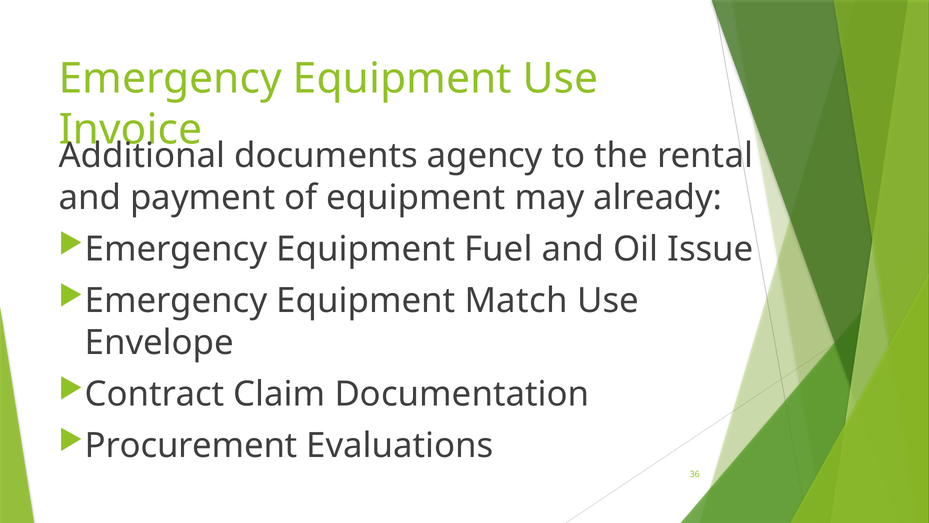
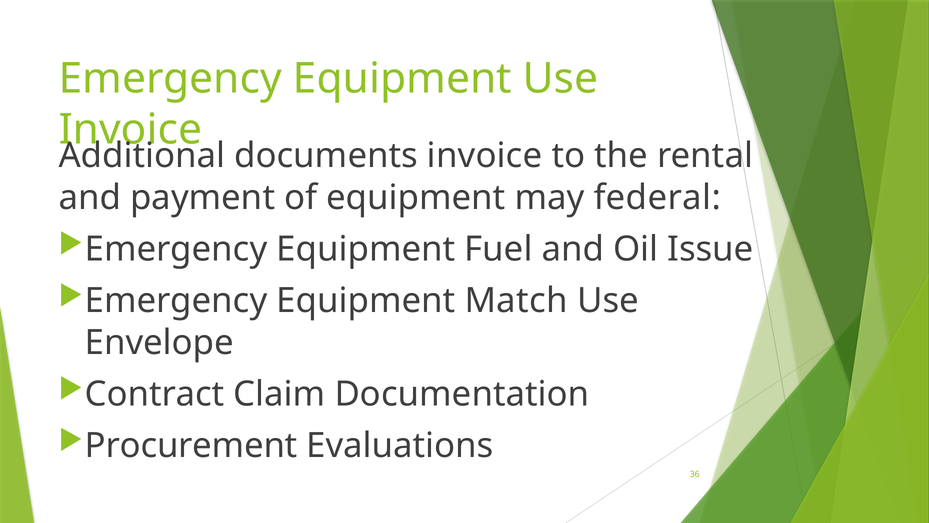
documents agency: agency -> invoice
already: already -> federal
